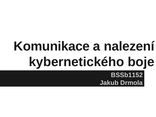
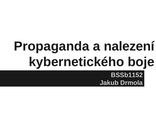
Komunikace: Komunikace -> Propaganda
